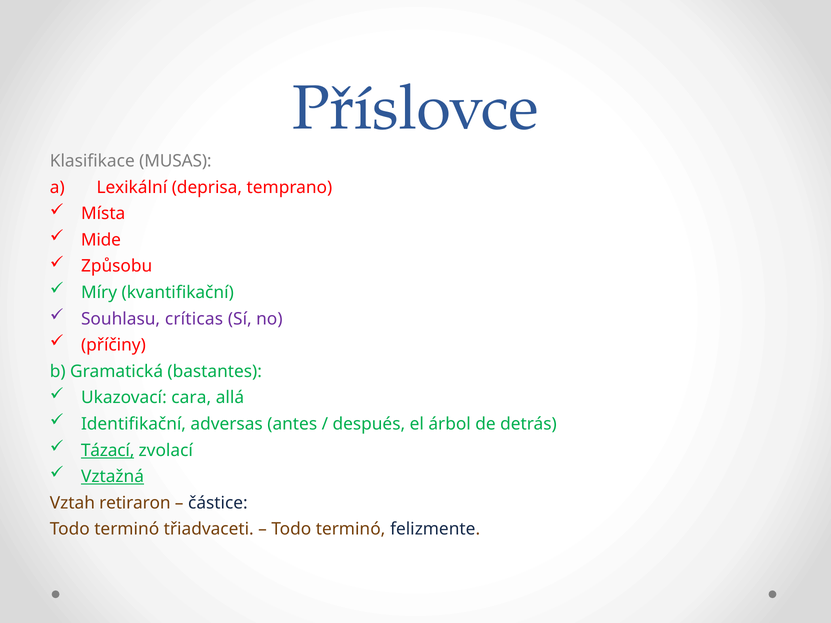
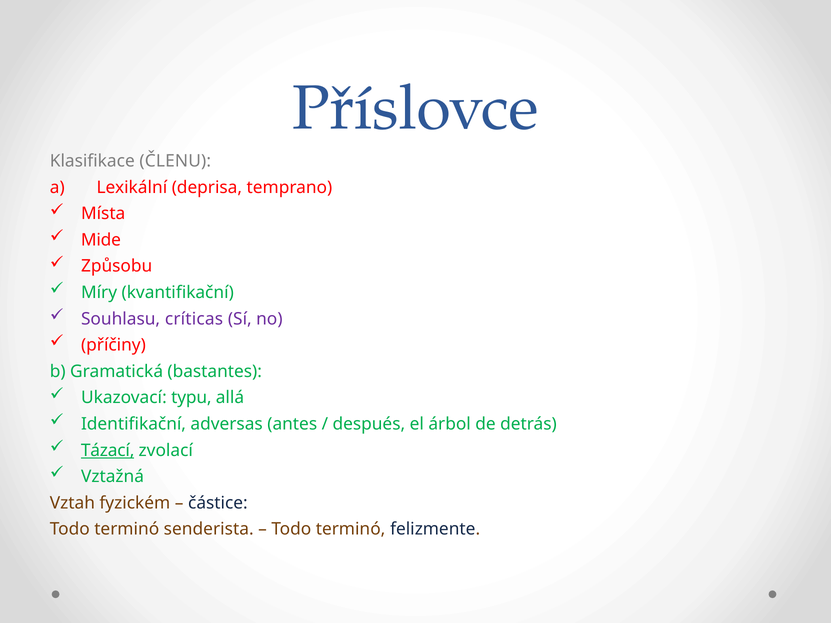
MUSAS: MUSAS -> ČLENU
cara: cara -> typu
Vztažná underline: present -> none
retiraron: retiraron -> fyzickém
třiadvaceti: třiadvaceti -> senderista
